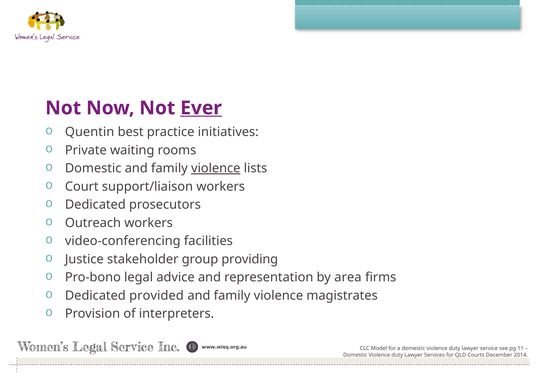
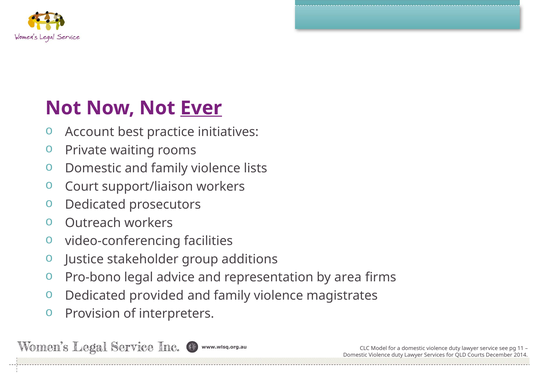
Quentin: Quentin -> Account
violence at (216, 168) underline: present -> none
providing: providing -> additions
